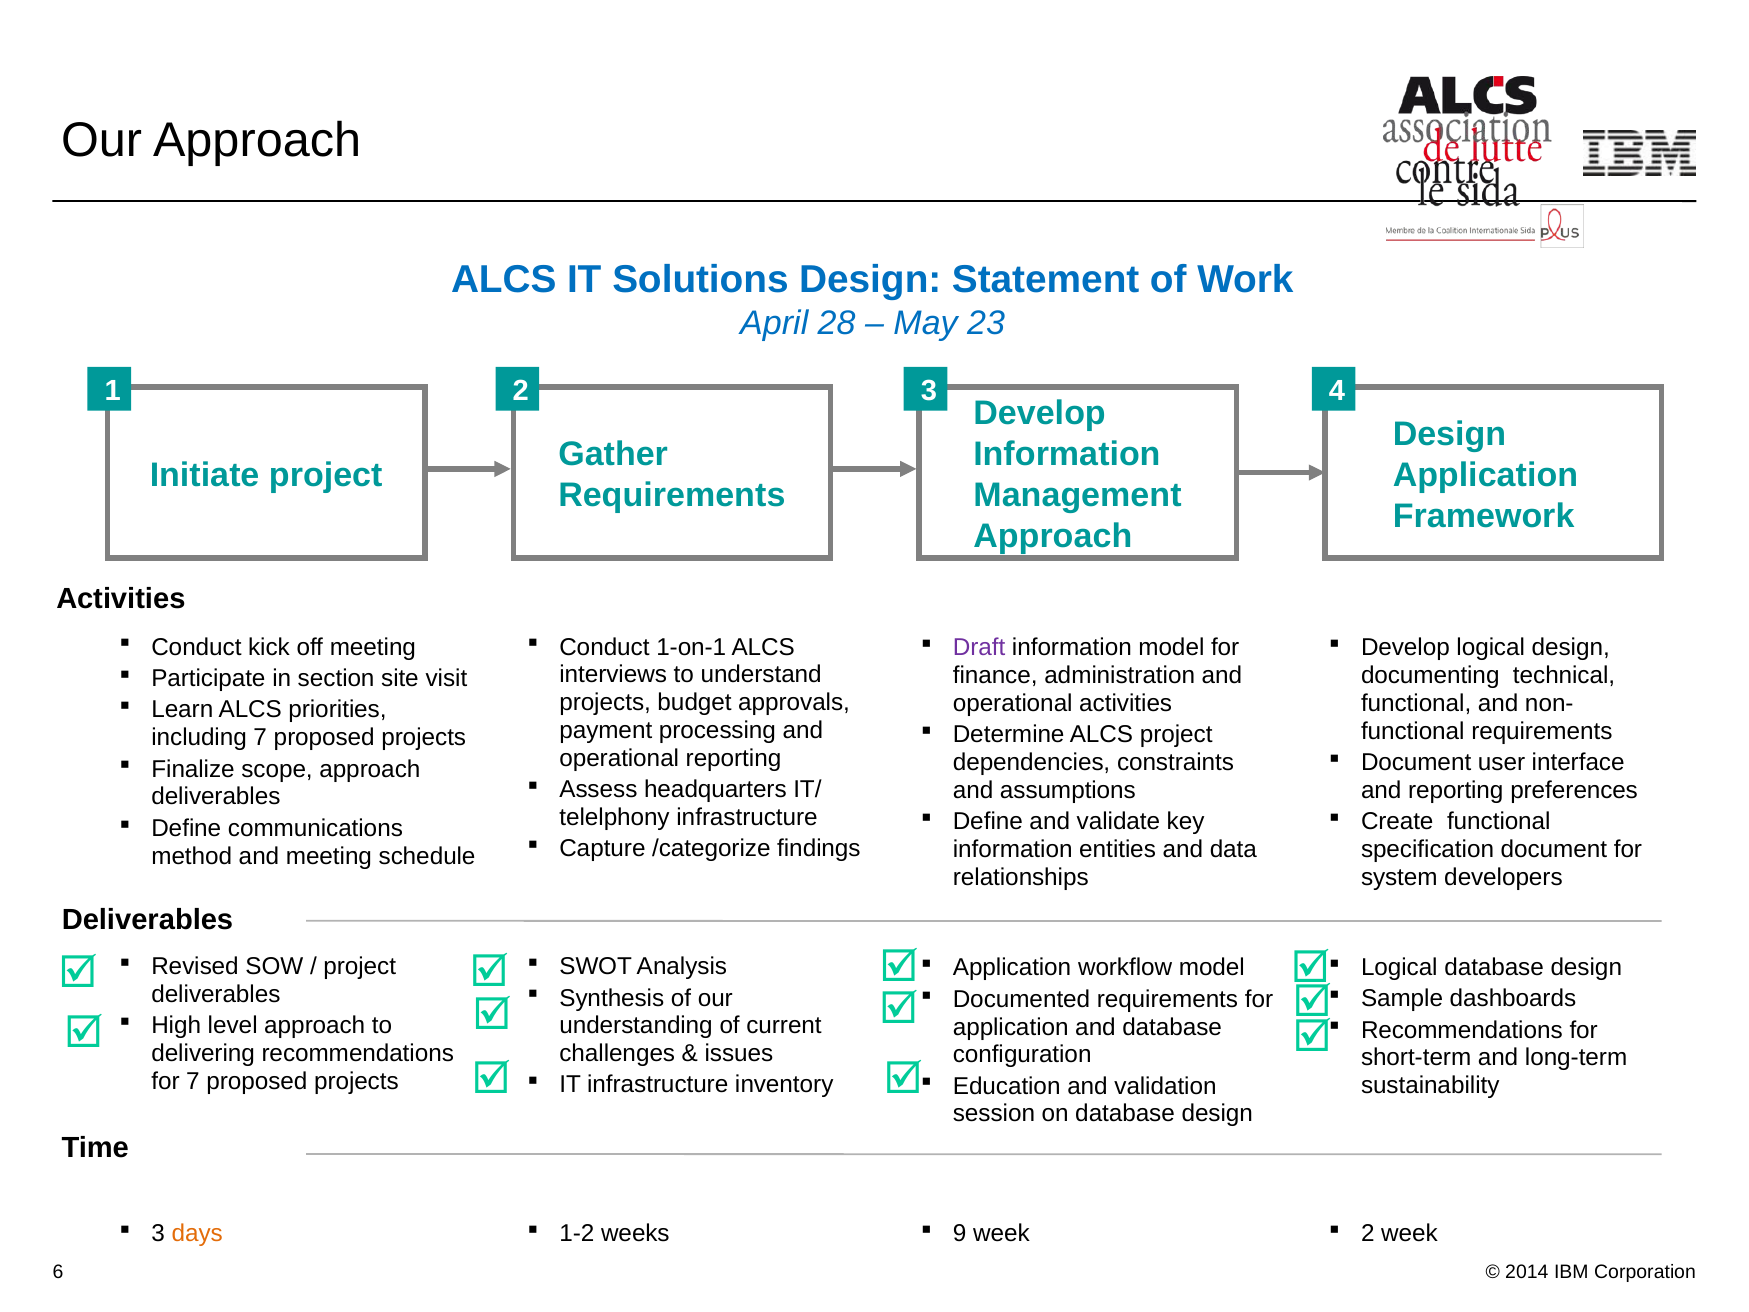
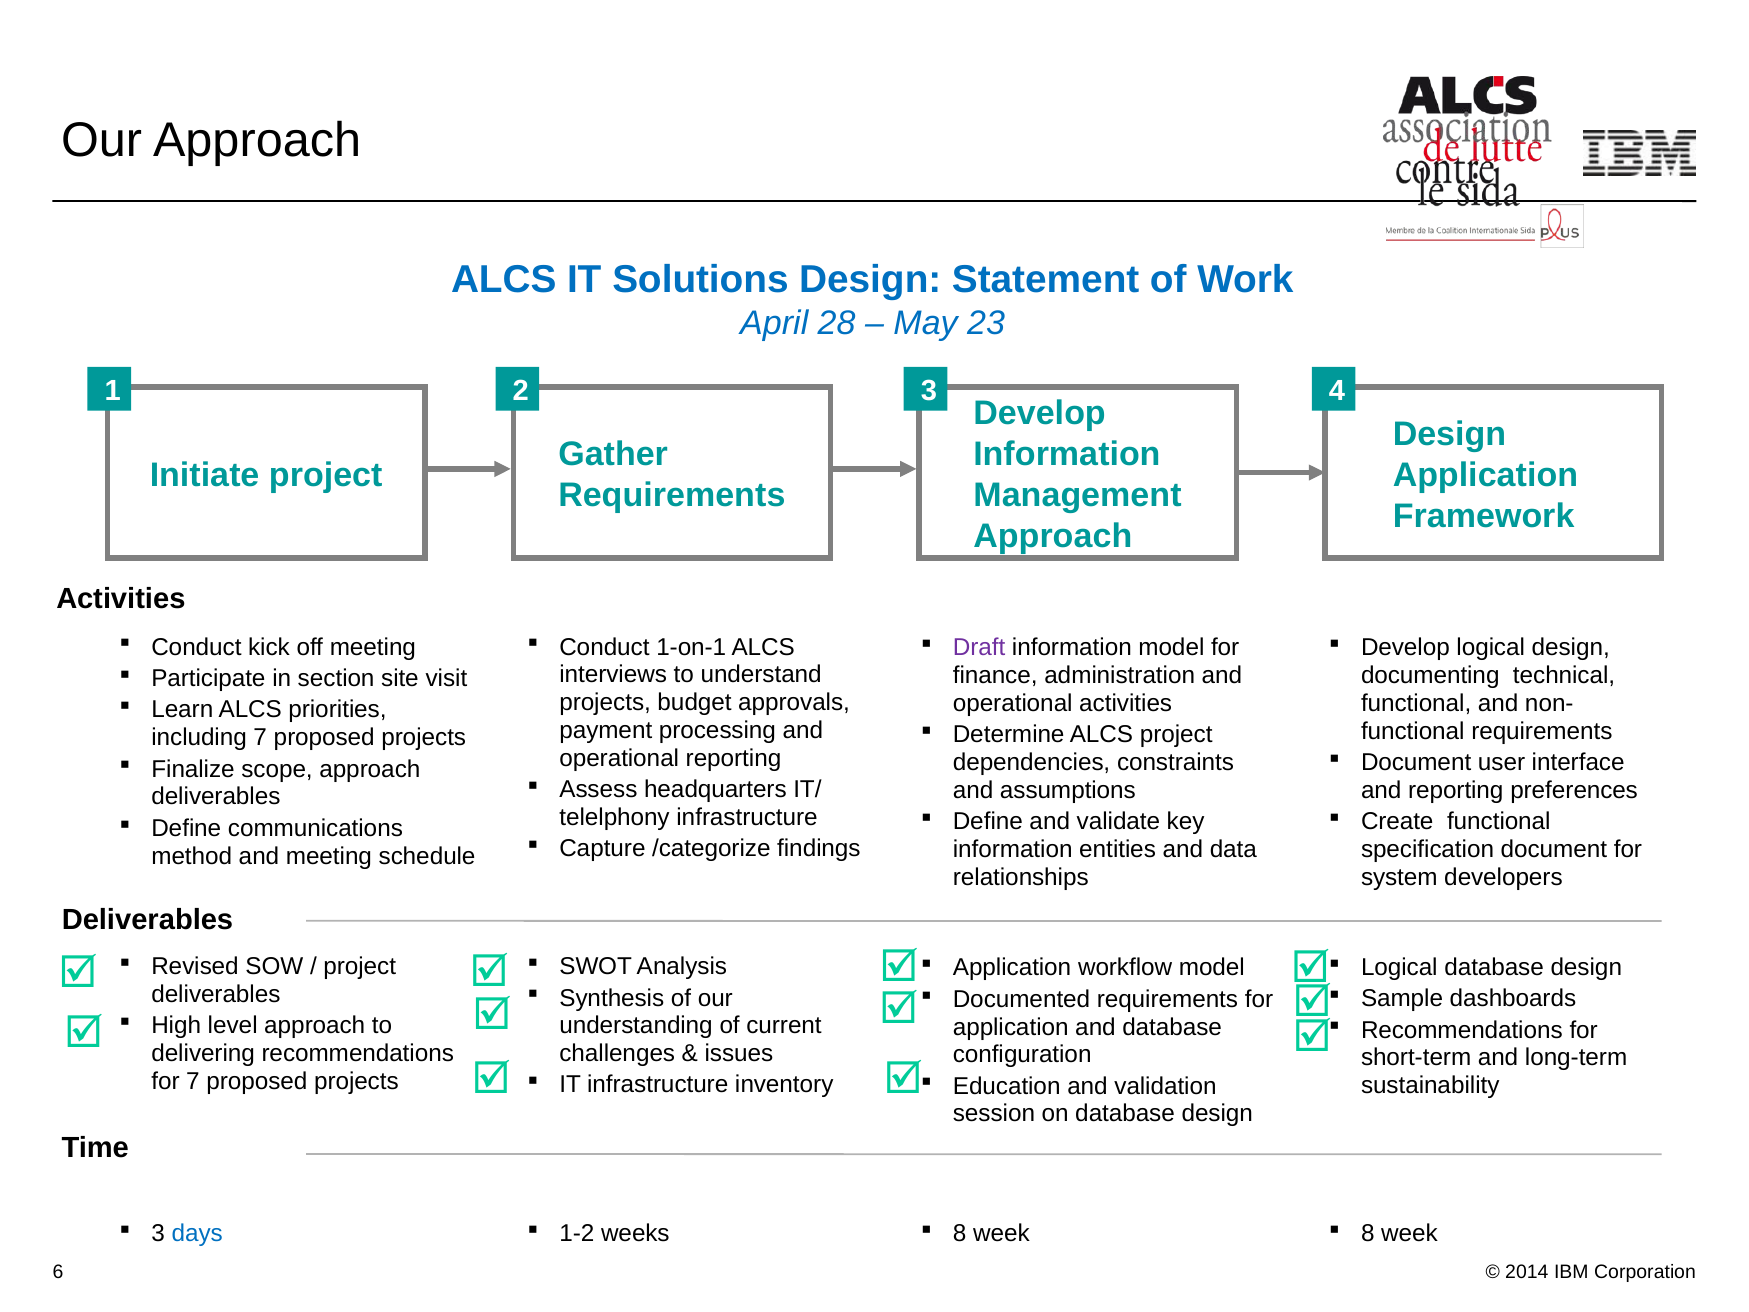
days colour: orange -> blue
9 at (960, 1233): 9 -> 8
2 at (1368, 1233): 2 -> 8
